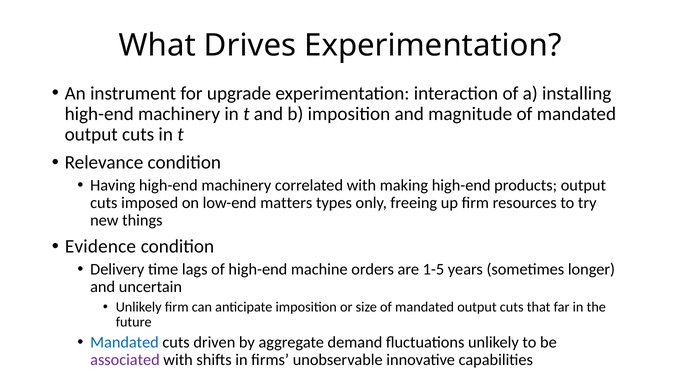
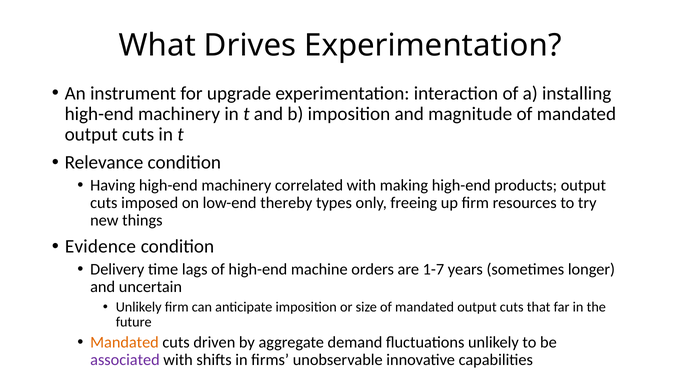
matters: matters -> thereby
1-5: 1-5 -> 1-7
Mandated at (124, 342) colour: blue -> orange
